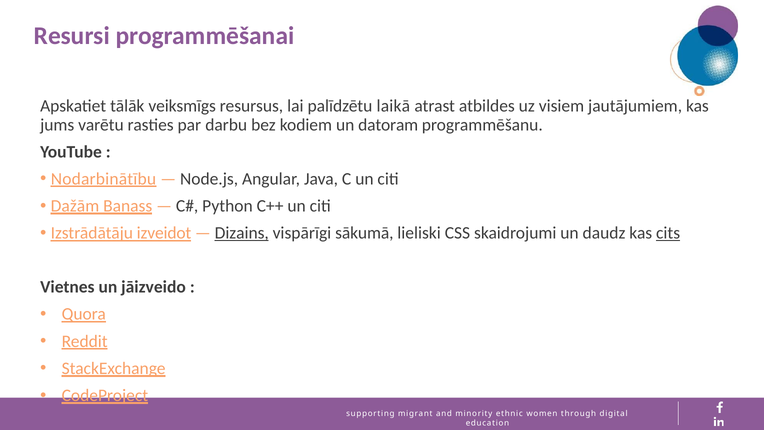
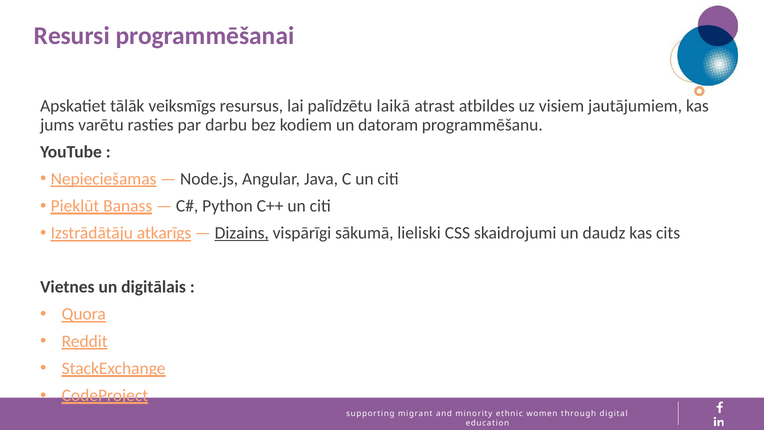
Nodarbinātību: Nodarbinātību -> Nepieciešamas
Dažām: Dažām -> Piekļūt
izveidot: izveidot -> atkarīgs
cits underline: present -> none
jāizveido: jāizveido -> digitālais
